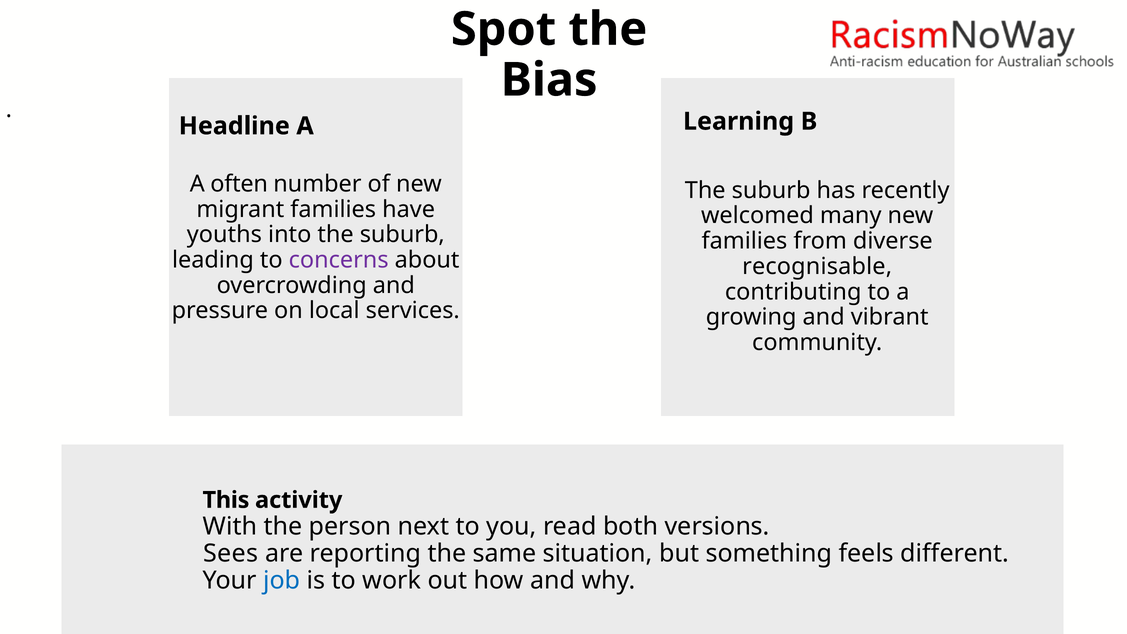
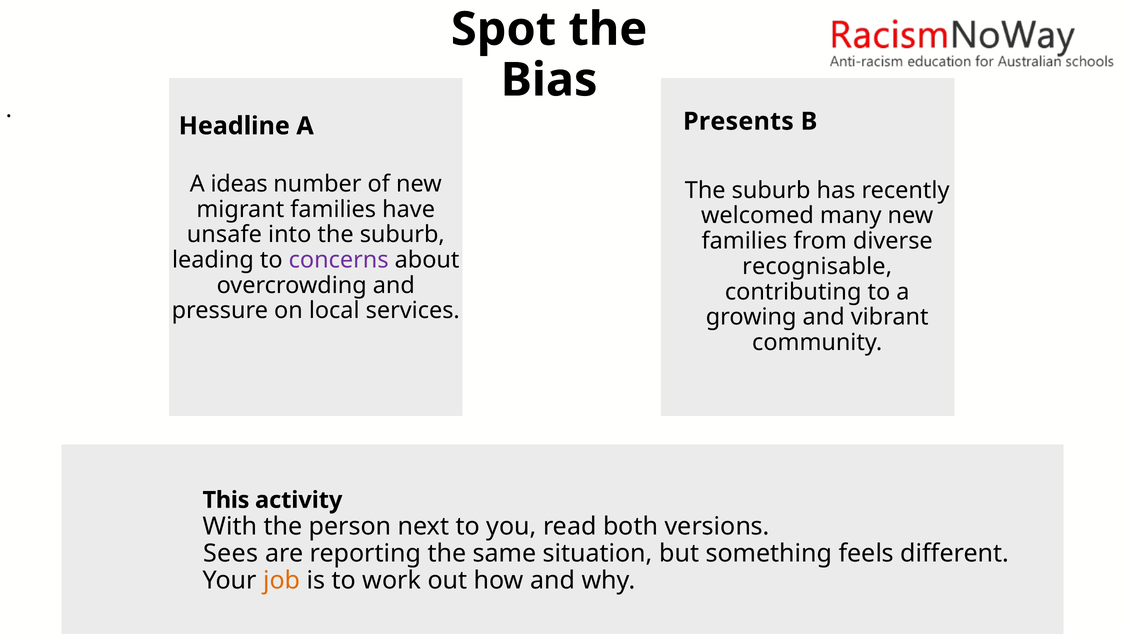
Learning: Learning -> Presents
often: often -> ideas
youths: youths -> unsafe
job colour: blue -> orange
